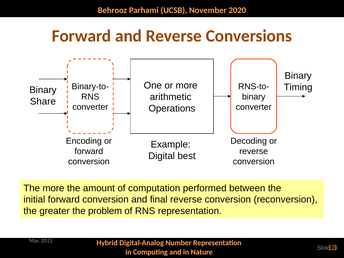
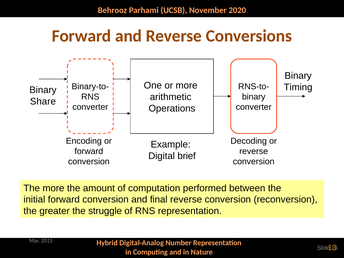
best: best -> brief
problem: problem -> struggle
